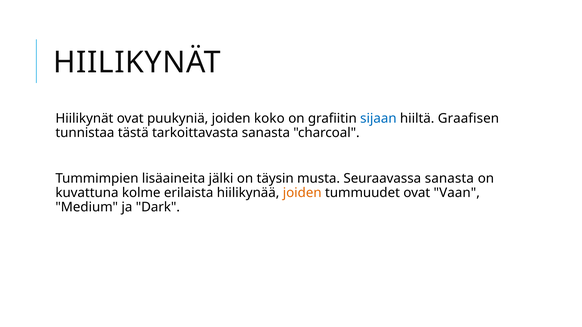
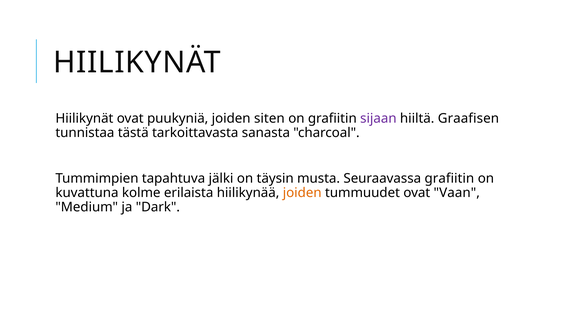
koko: koko -> siten
sijaan colour: blue -> purple
lisäaineita: lisäaineita -> tapahtuva
Seuraavassa sanasta: sanasta -> grafiitin
